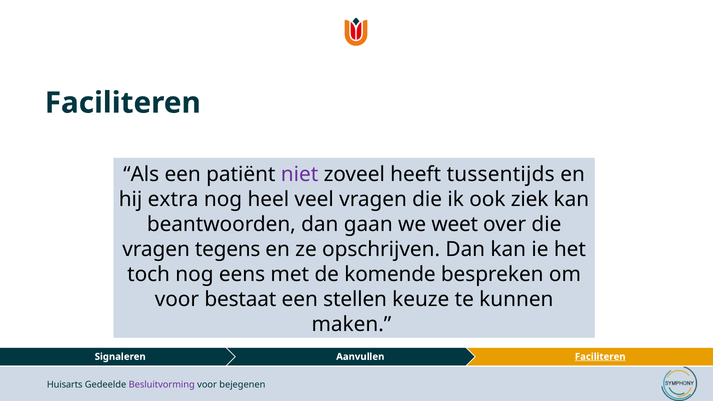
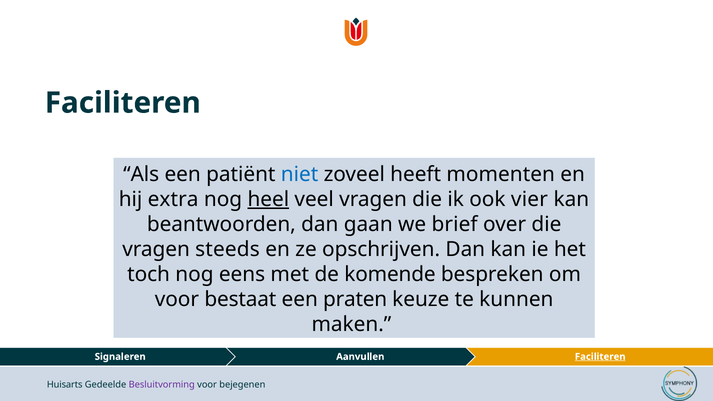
niet colour: purple -> blue
tussentijds: tussentijds -> momenten
heel underline: none -> present
ziek: ziek -> vier
weet: weet -> brief
tegens: tegens -> steeds
stellen: stellen -> praten
